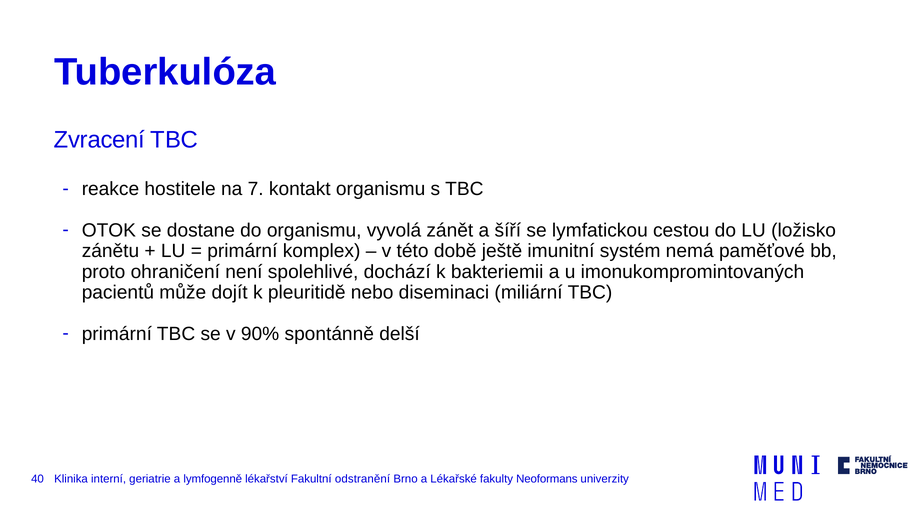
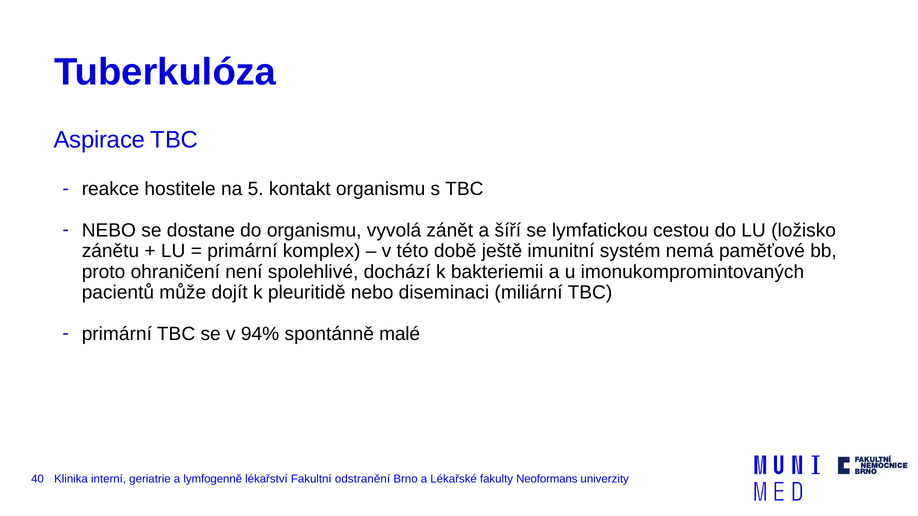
Zvracení: Zvracení -> Aspirace
7: 7 -> 5
OTOK at (109, 231): OTOK -> NEBO
90%: 90% -> 94%
delší: delší -> malé
